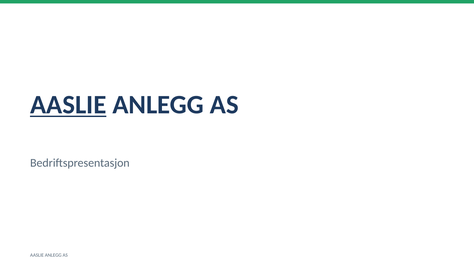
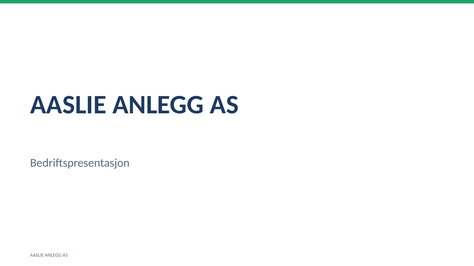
AASLIE at (68, 105) underline: present -> none
